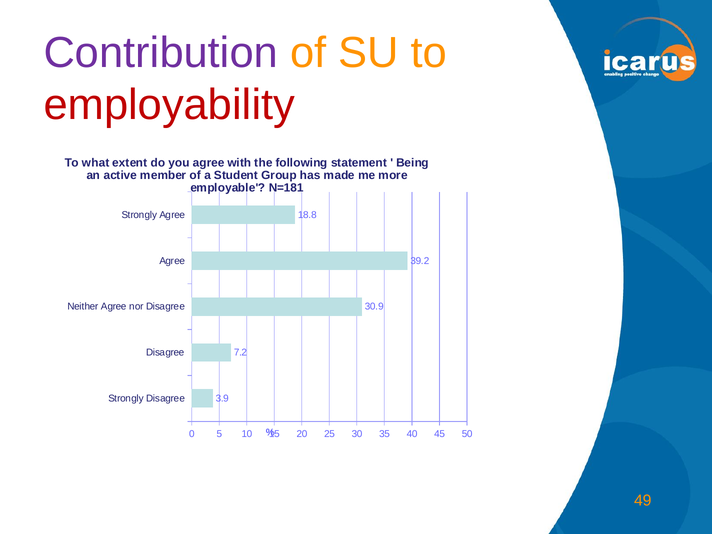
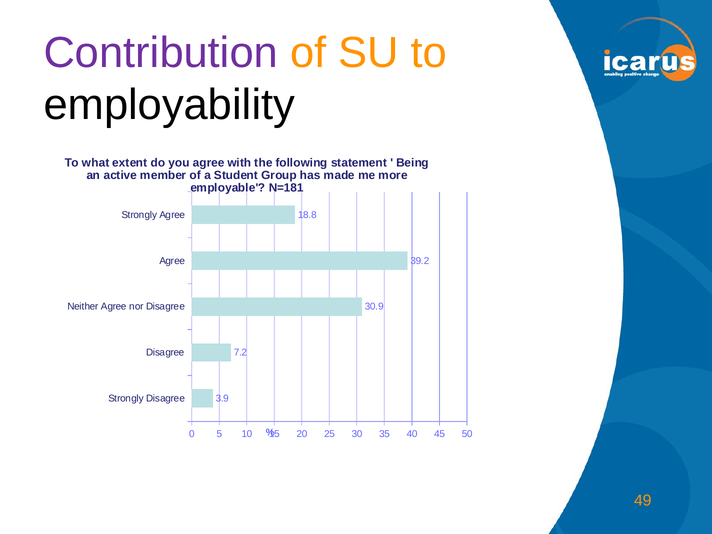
employability colour: red -> black
